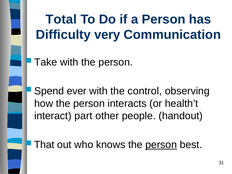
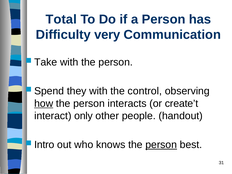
ever: ever -> they
how underline: none -> present
health’t: health’t -> create’t
part: part -> only
That: That -> Intro
